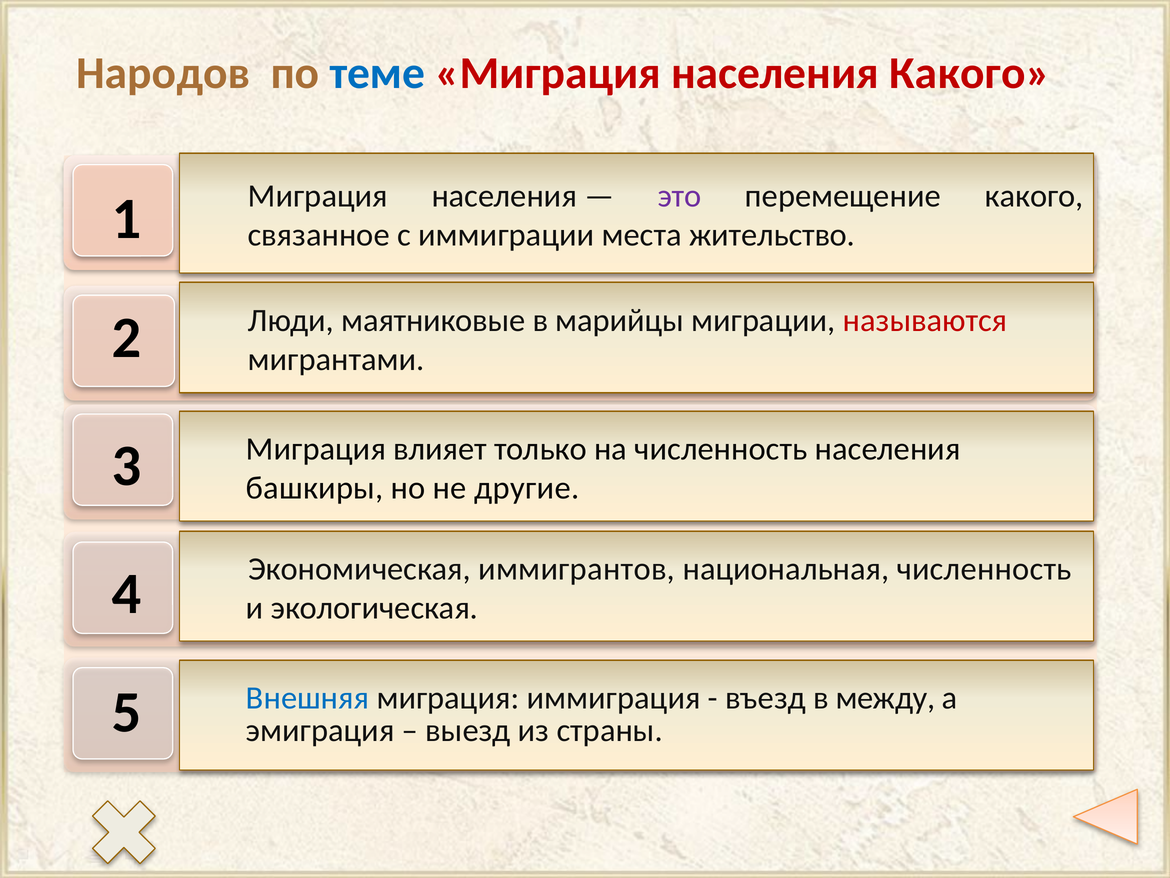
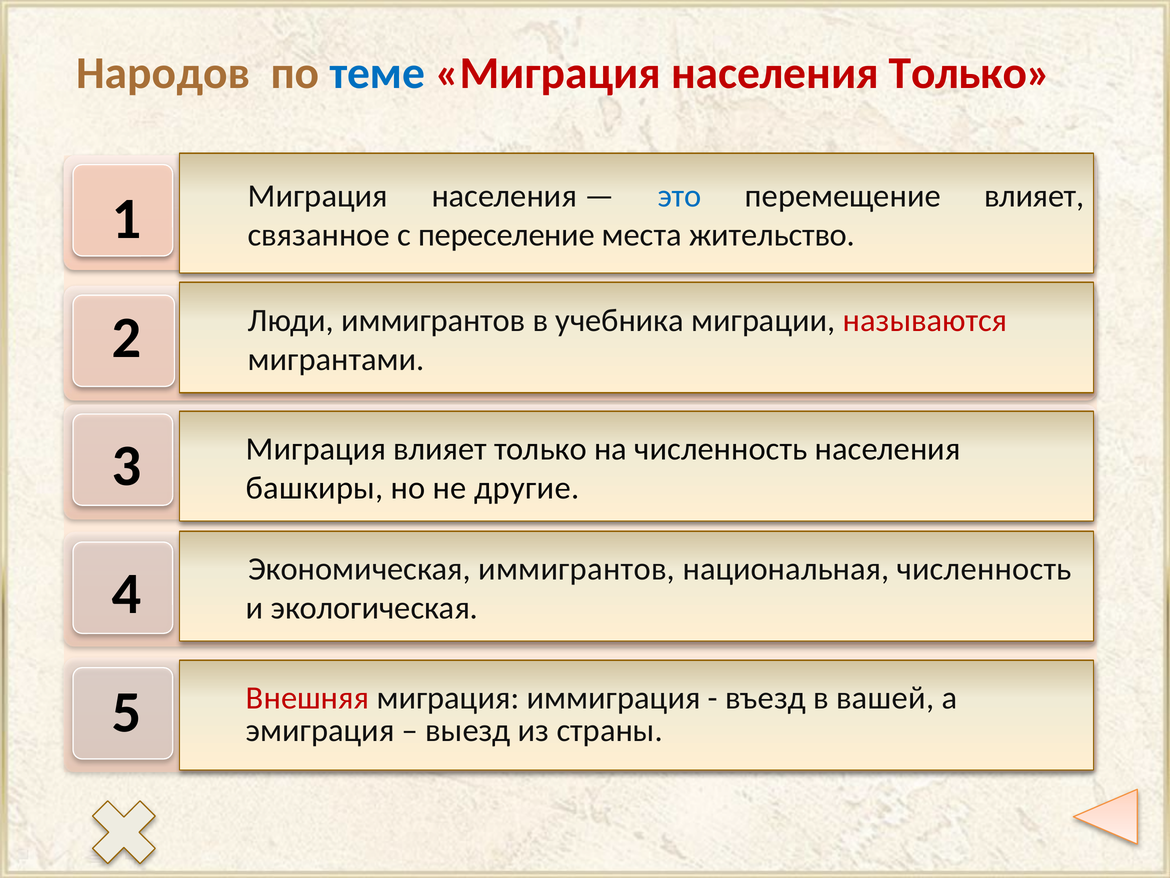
населения Какого: Какого -> Только
это colour: purple -> blue
перемещение какого: какого -> влияет
иммиграции: иммиграции -> переселение
Люди маятниковые: маятниковые -> иммигрантов
марийцы: марийцы -> учебника
Внешняя colour: blue -> red
между: между -> вашей
